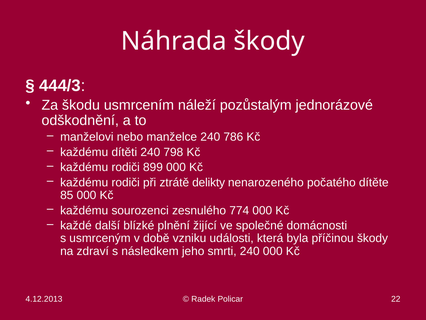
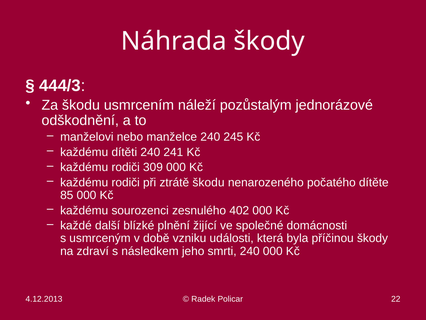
786: 786 -> 245
798: 798 -> 241
899: 899 -> 309
ztrátě delikty: delikty -> škodu
774: 774 -> 402
